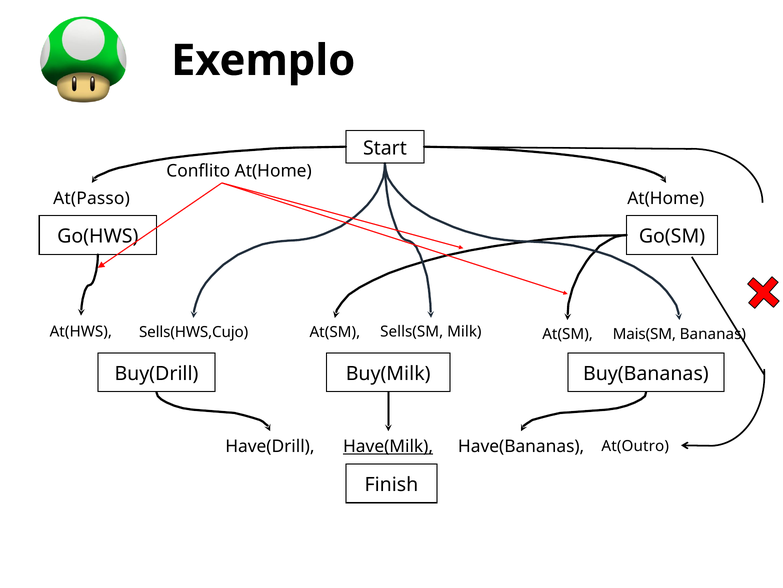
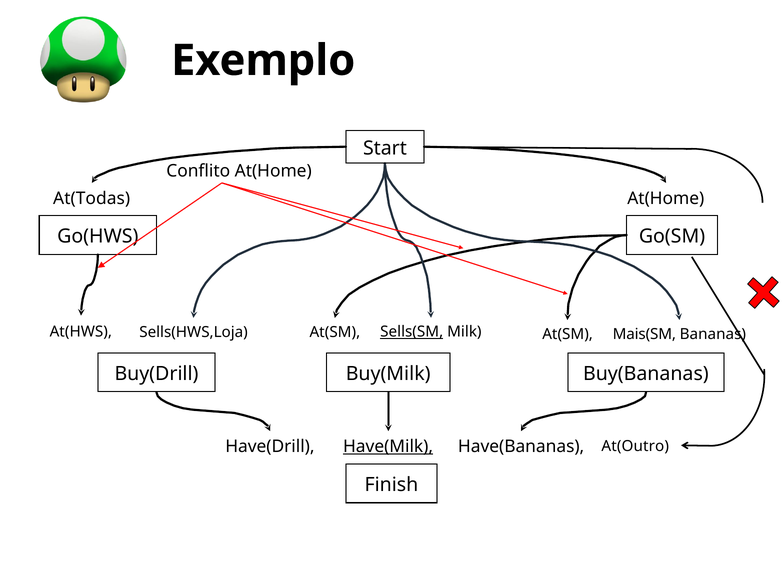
At(Passo: At(Passo -> At(Todas
Sells(SM underline: none -> present
Sells(HWS,Cujo: Sells(HWS,Cujo -> Sells(HWS,Loja
